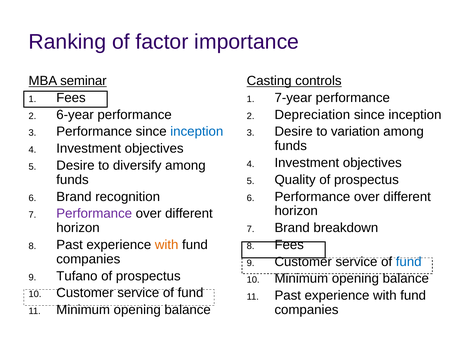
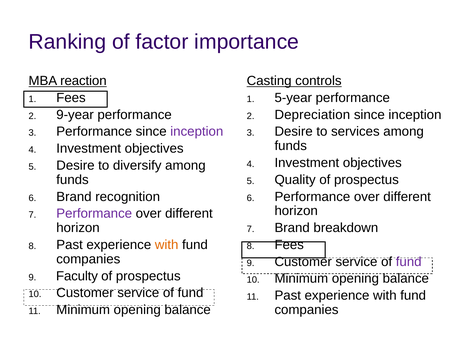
seminar: seminar -> reaction
7-year: 7-year -> 5-year
6-year: 6-year -> 9-year
inception at (197, 132) colour: blue -> purple
variation: variation -> services
fund at (409, 262) colour: blue -> purple
Tufano: Tufano -> Faculty
